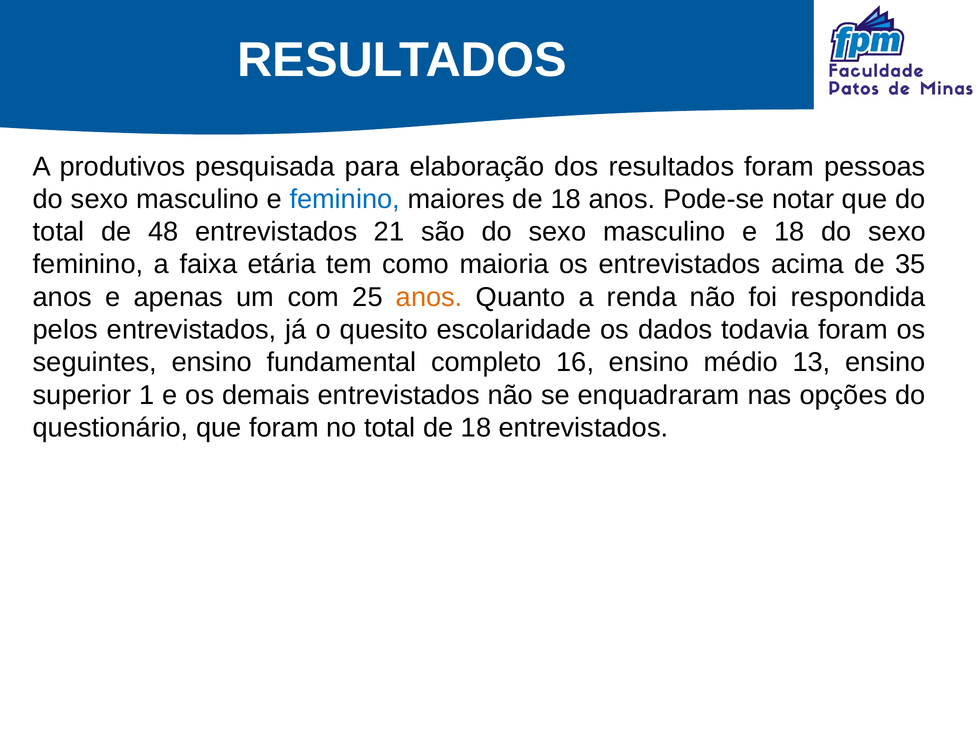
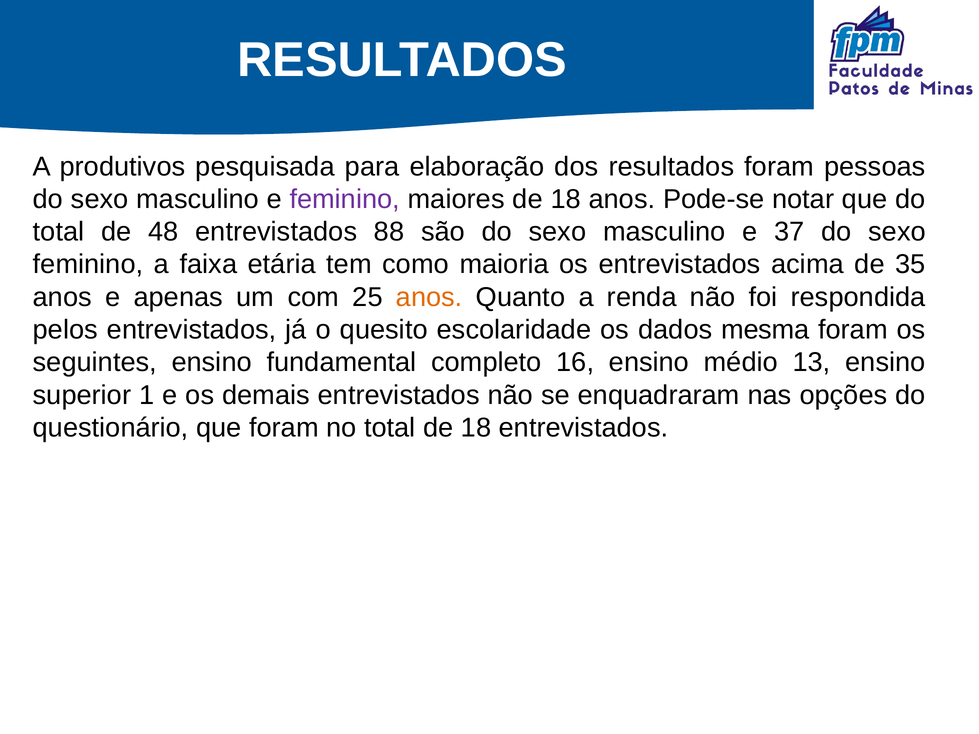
feminino at (345, 199) colour: blue -> purple
21: 21 -> 88
e 18: 18 -> 37
todavia: todavia -> mesma
